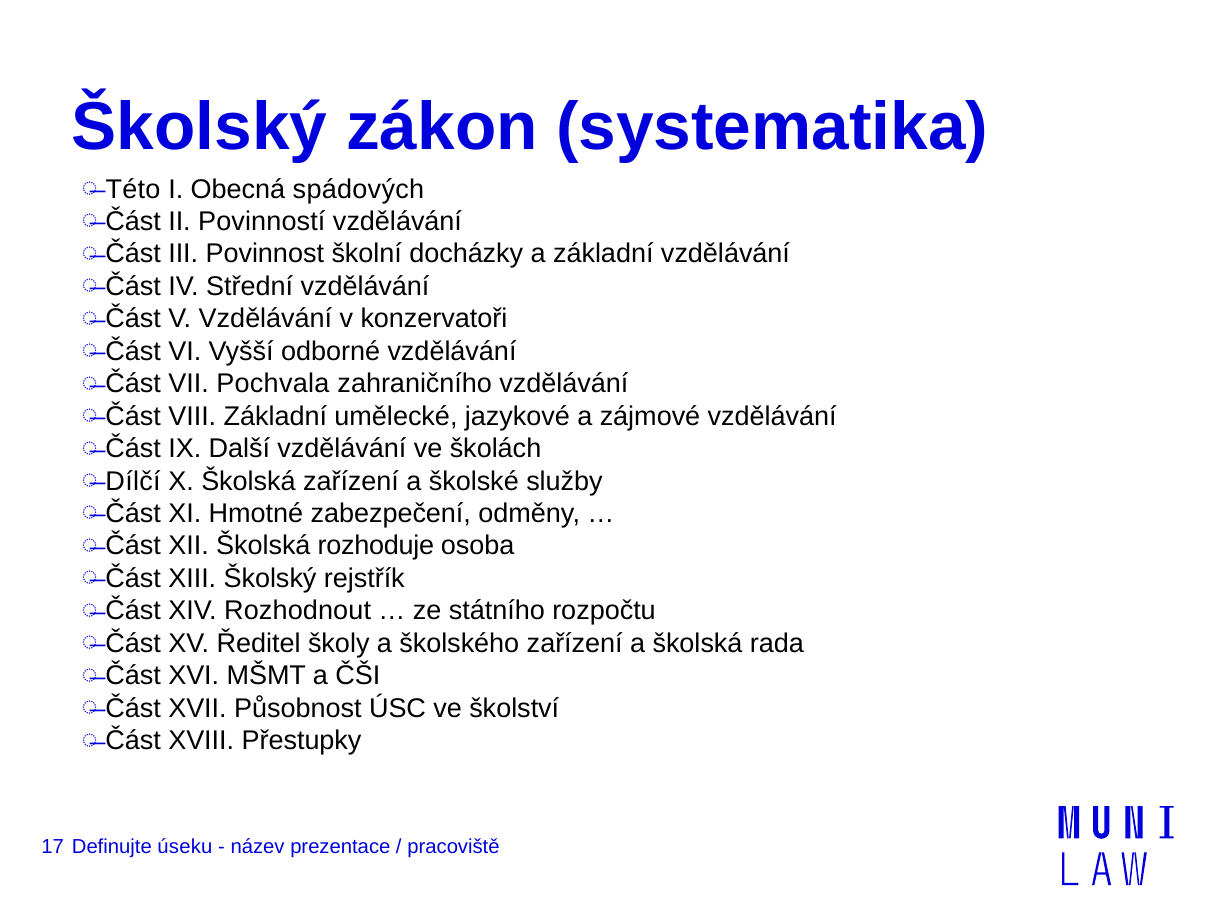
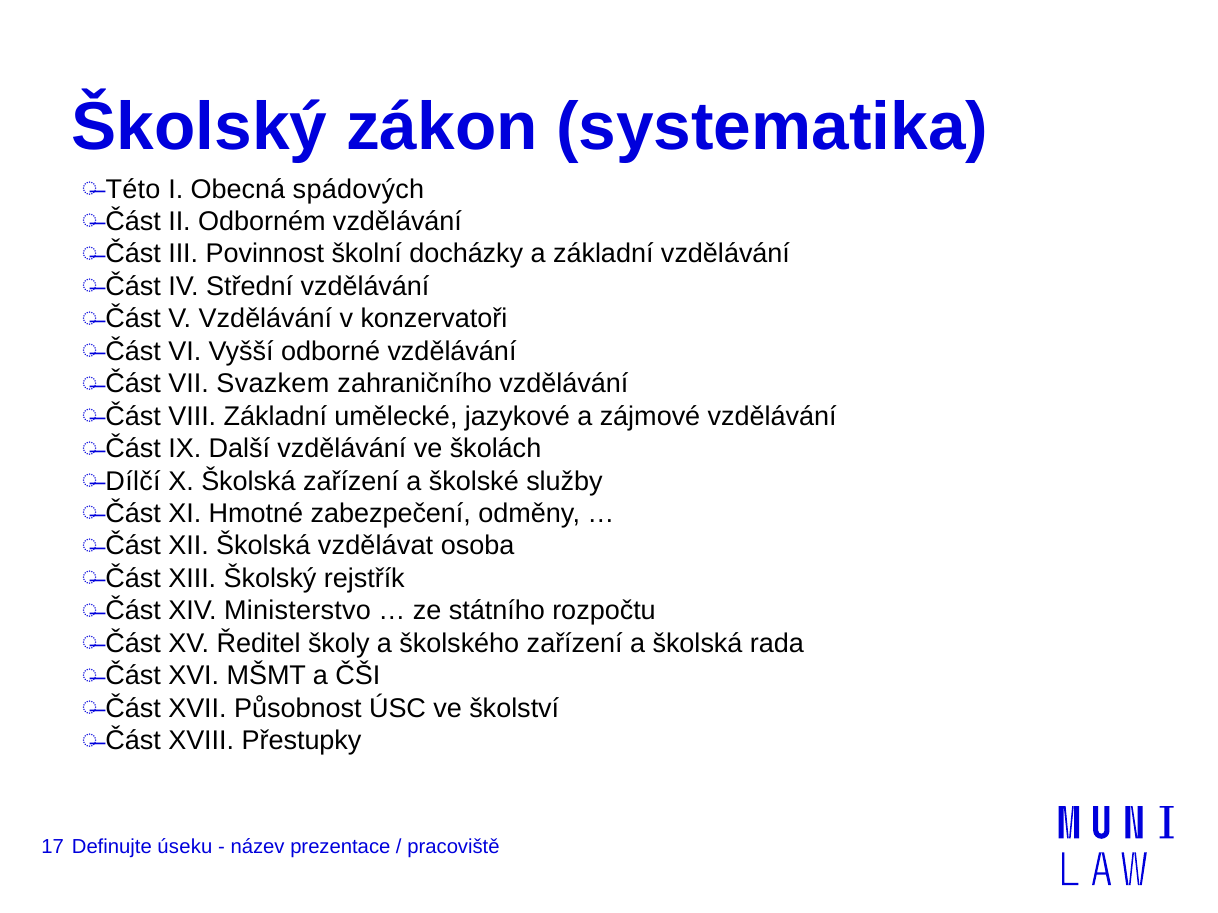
Povinností: Povinností -> Odborném
Pochvala: Pochvala -> Svazkem
rozhoduje: rozhoduje -> vzdělávat
Rozhodnout: Rozhodnout -> Ministerstvo
